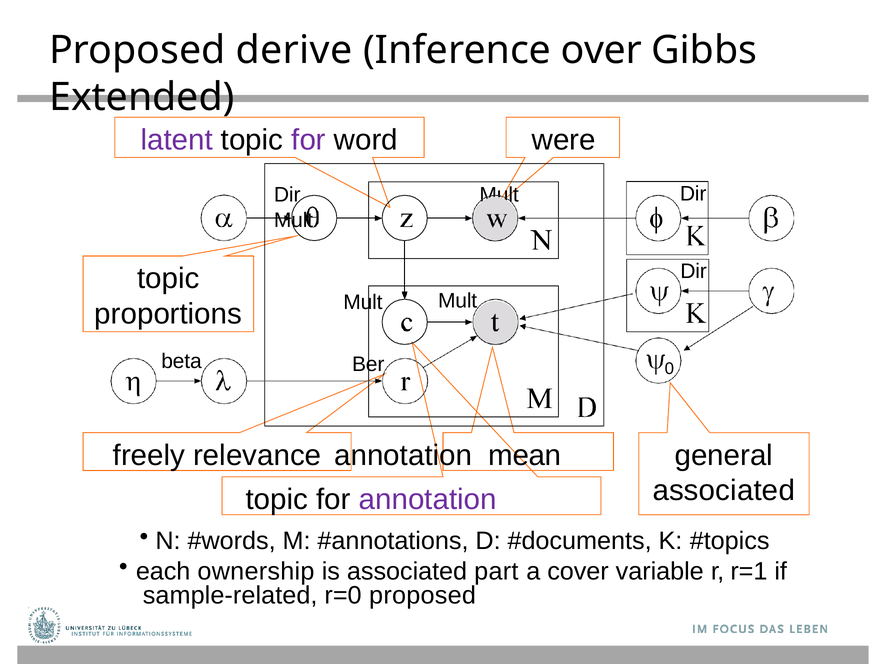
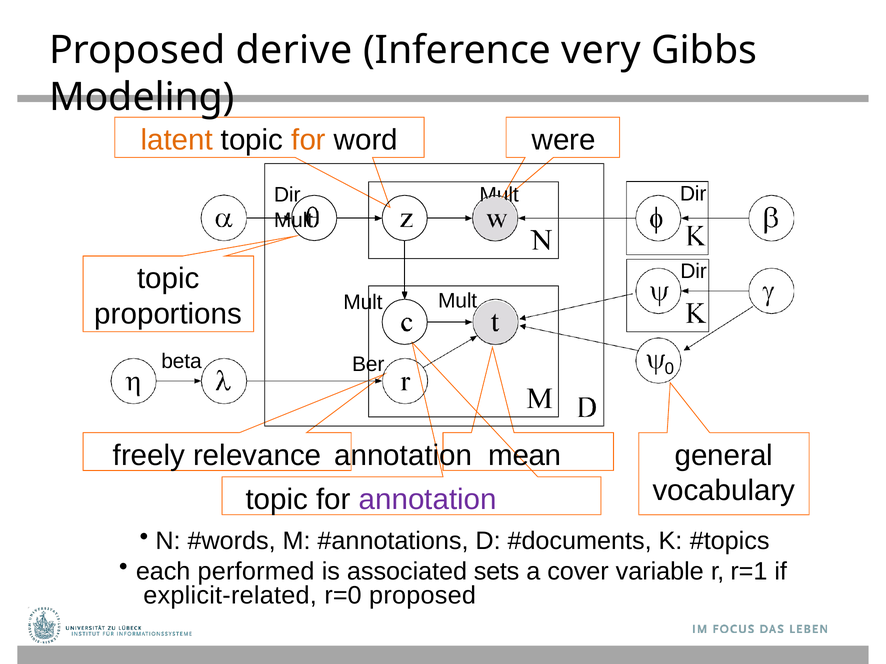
over: over -> very
Extended: Extended -> Modeling
latent colour: purple -> orange
for at (309, 140) colour: purple -> orange
associated at (724, 491): associated -> vocabulary
ownership: ownership -> performed
part: part -> sets
sample-related: sample-related -> explicit-related
